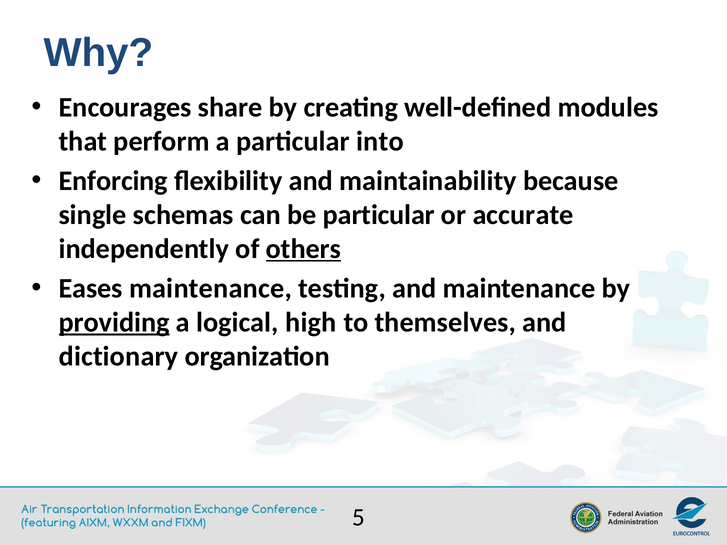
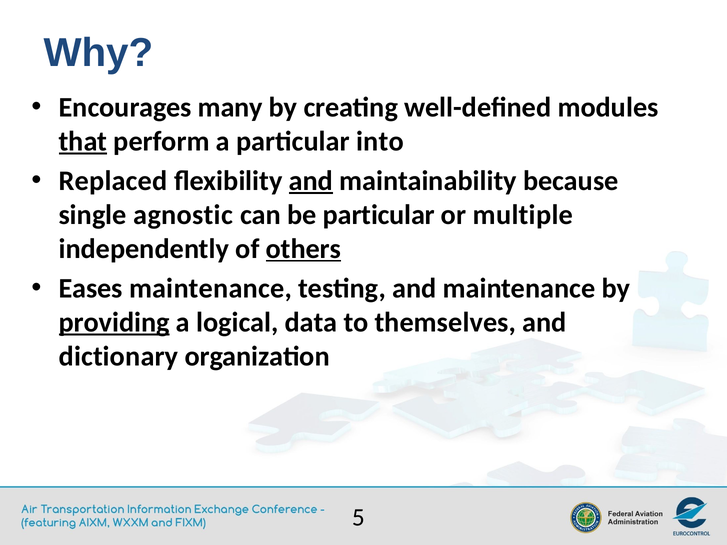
share: share -> many
that underline: none -> present
Enforcing: Enforcing -> Replaced
and at (311, 181) underline: none -> present
schemas: schemas -> agnostic
accurate: accurate -> multiple
high: high -> data
